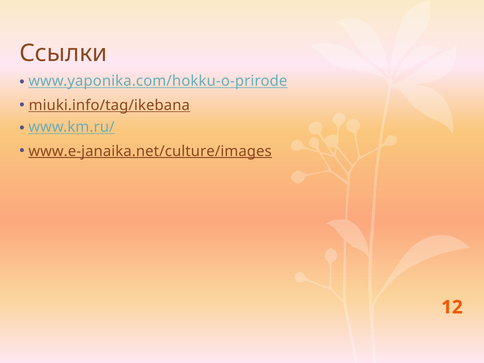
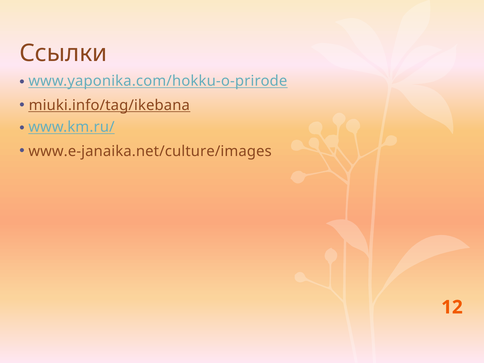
www.e-janaika.net/culture/images underline: present -> none
